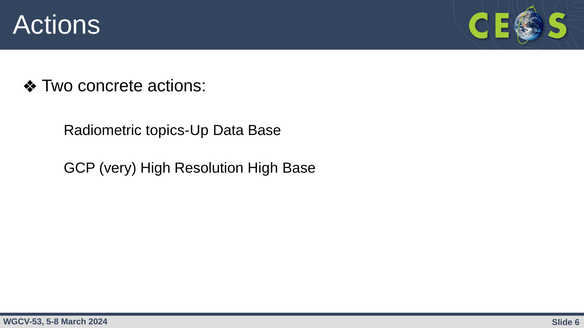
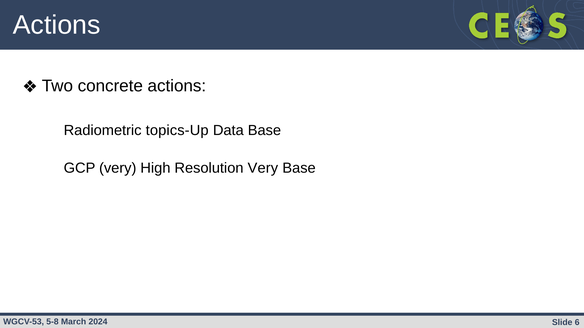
Resolution High: High -> Very
